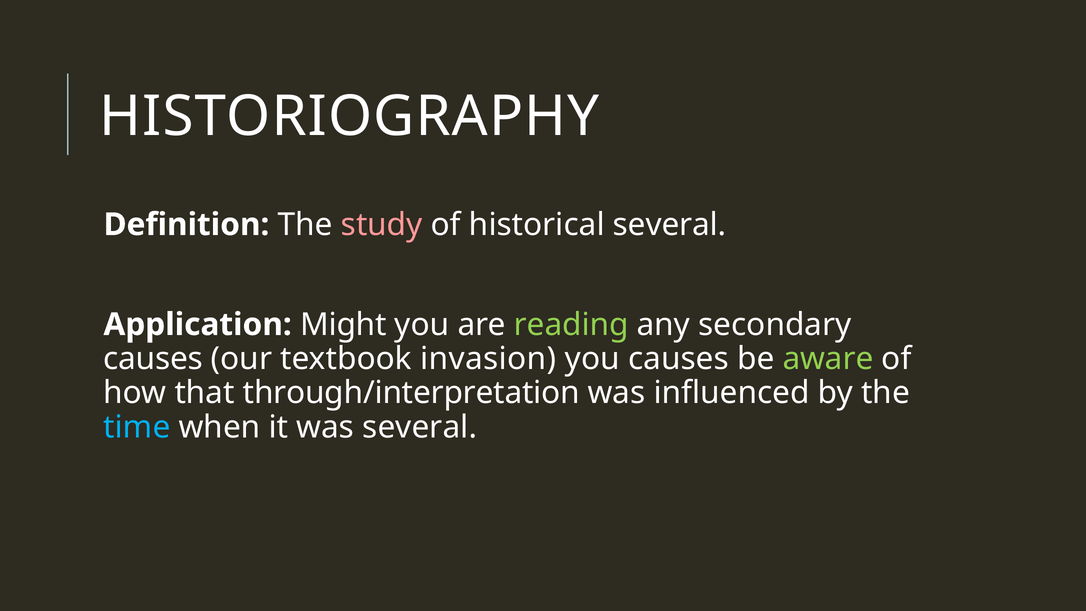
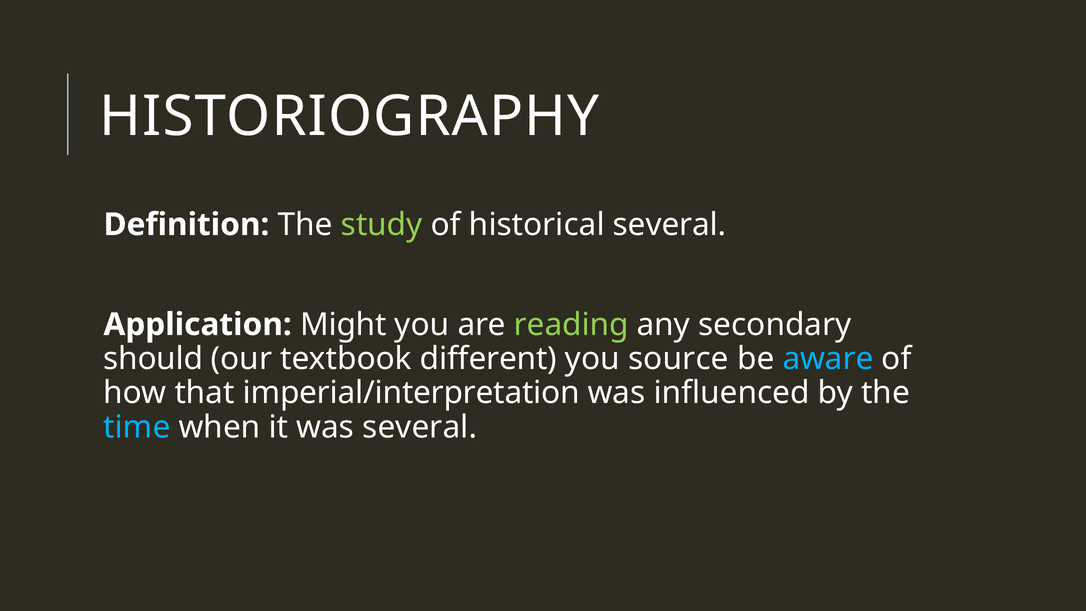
study colour: pink -> light green
causes at (153, 359): causes -> should
invasion: invasion -> different
you causes: causes -> source
aware colour: light green -> light blue
through/interpretation: through/interpretation -> imperial/interpretation
